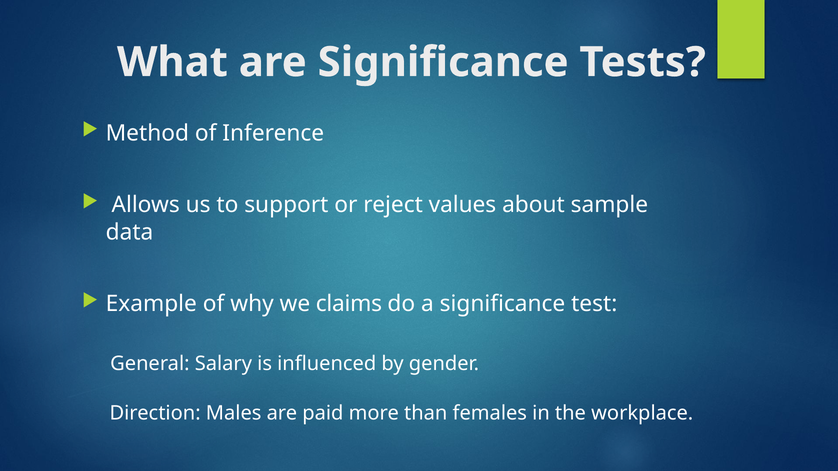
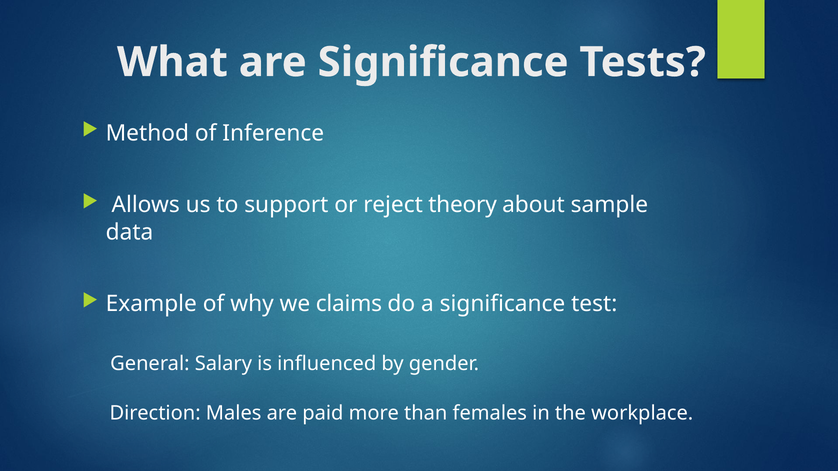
values: values -> theory
